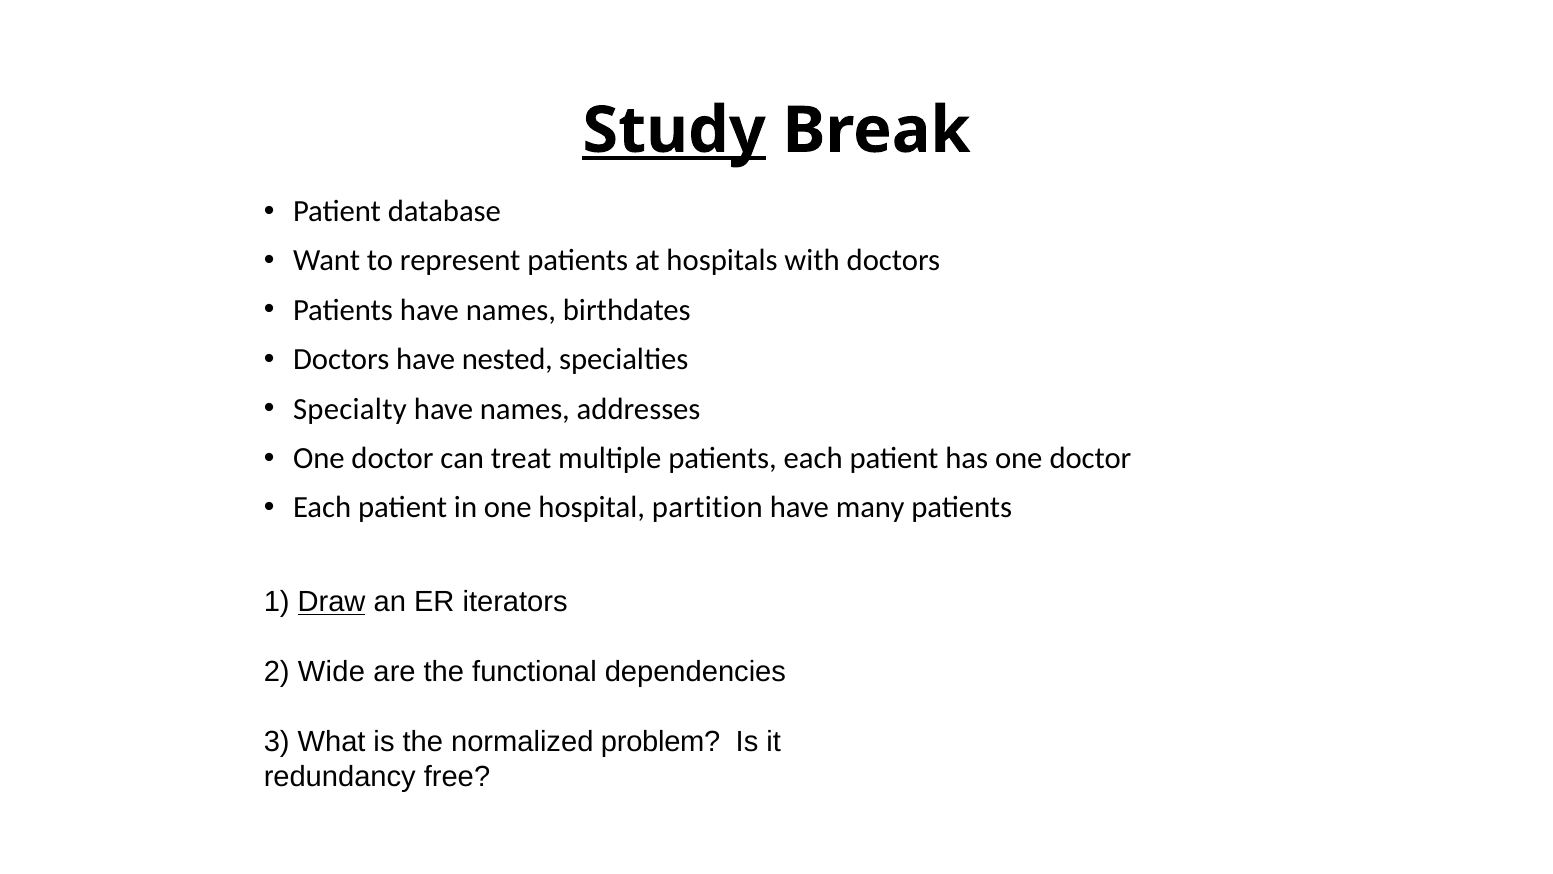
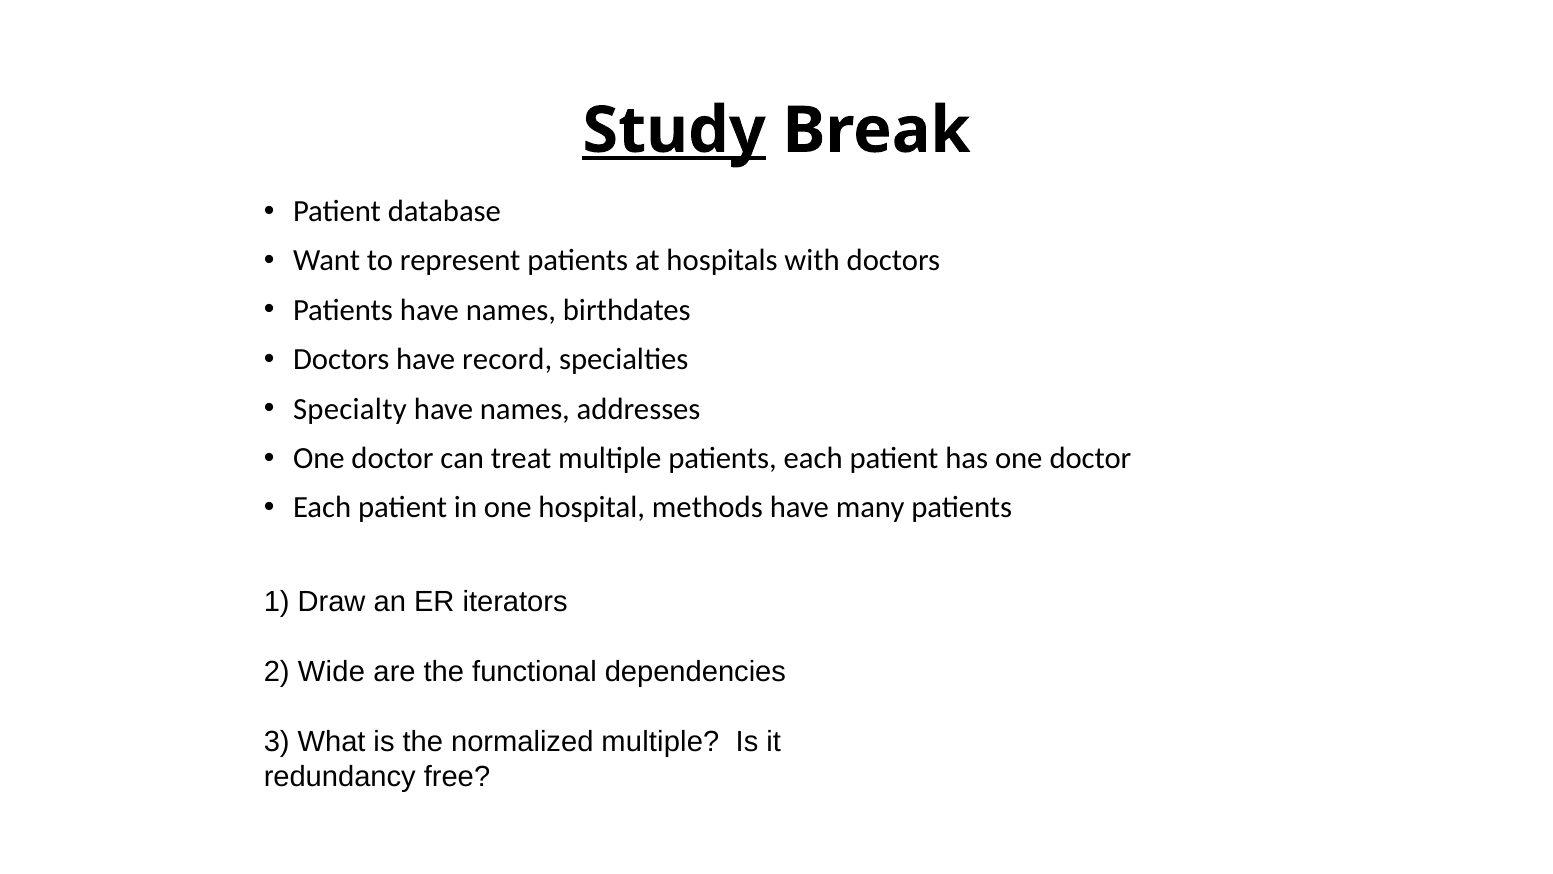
nested: nested -> record
partition: partition -> methods
Draw underline: present -> none
normalized problem: problem -> multiple
